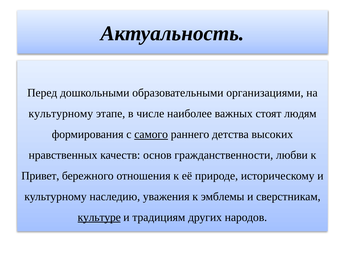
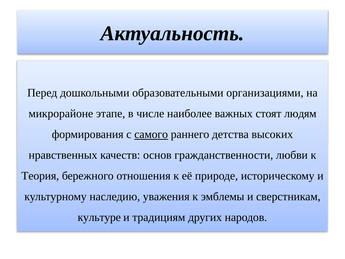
культурному at (61, 114): культурному -> микрорайоне
Привет: Привет -> Теория
культуре underline: present -> none
